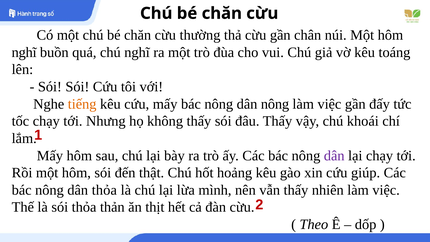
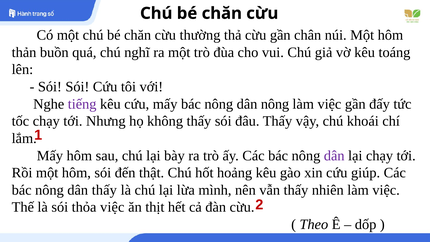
nghĩ at (24, 52): nghĩ -> thản
tiếng colour: orange -> purple
dân thỏa: thỏa -> thấy
thỏa thản: thản -> việc
